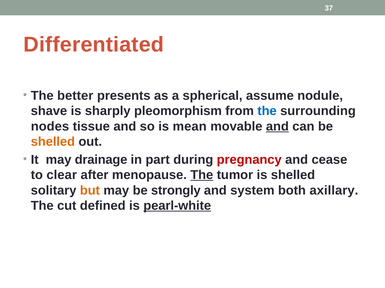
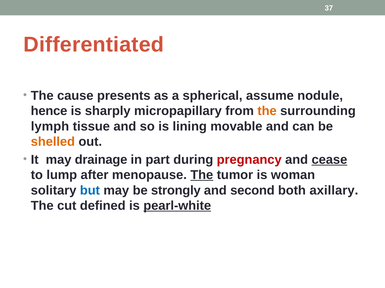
better: better -> cause
shave: shave -> hence
pleomorphism: pleomorphism -> micropapillary
the at (267, 111) colour: blue -> orange
nodes: nodes -> lymph
mean: mean -> lining
and at (277, 127) underline: present -> none
cease underline: none -> present
clear: clear -> lump
is shelled: shelled -> woman
but colour: orange -> blue
system: system -> second
